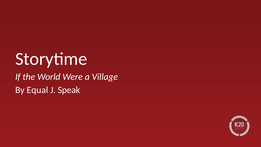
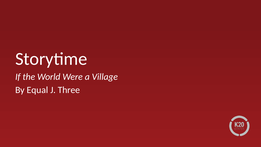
Speak: Speak -> Three
